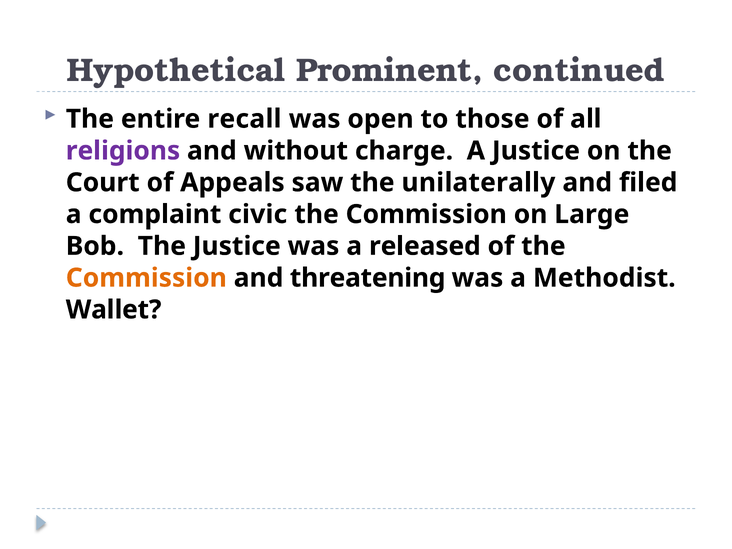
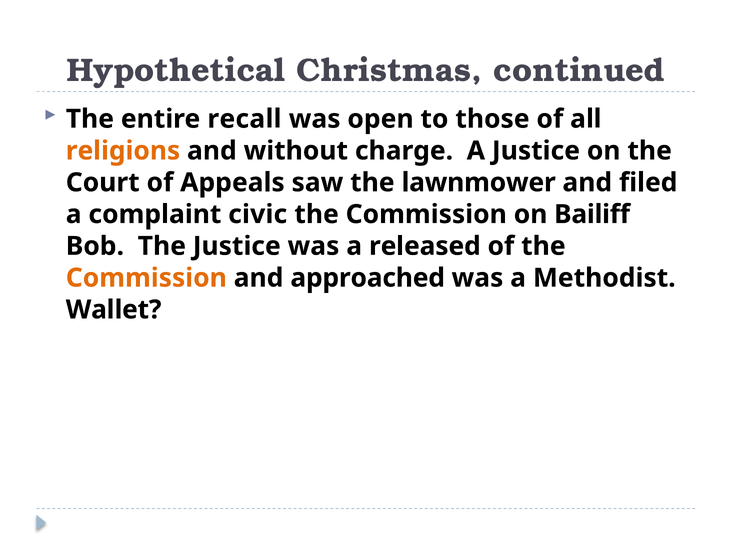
Prominent: Prominent -> Christmas
religions colour: purple -> orange
unilaterally: unilaterally -> lawnmower
Large: Large -> Bailiff
threatening: threatening -> approached
